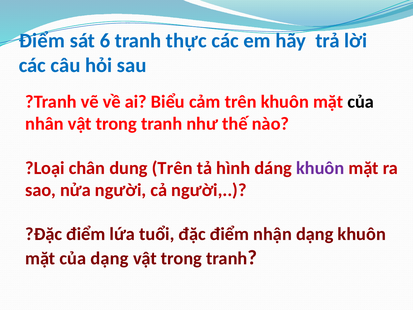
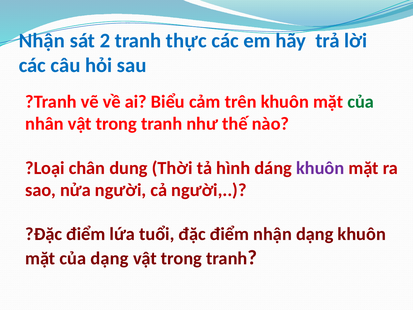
Điểm at (42, 41): Điểm -> Nhận
6: 6 -> 2
của at (361, 102) colour: black -> green
dung Trên: Trên -> Thời
